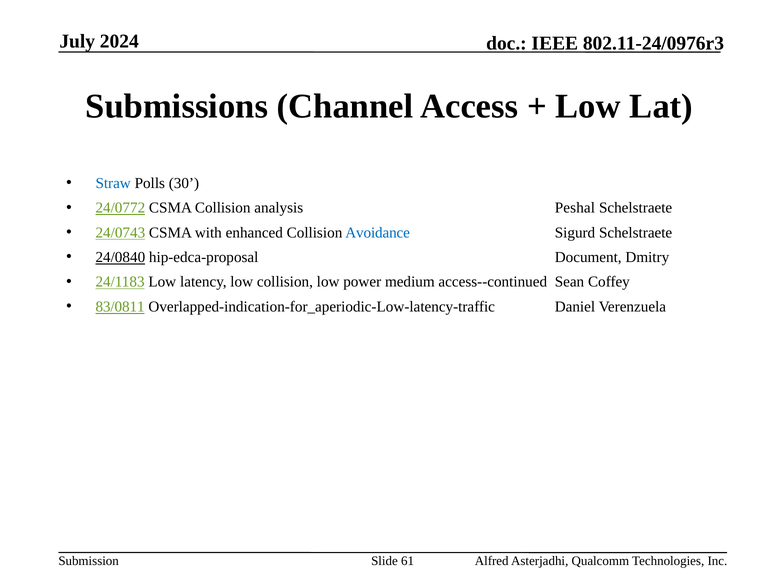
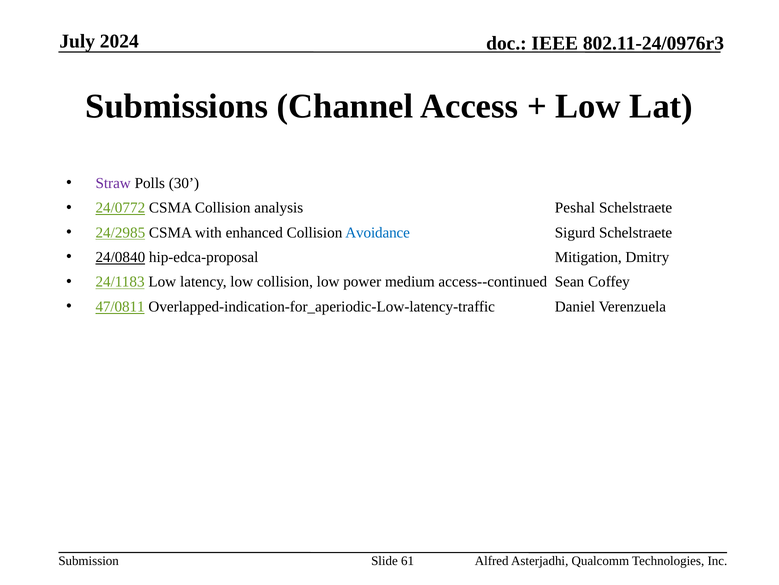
Straw colour: blue -> purple
24/0743: 24/0743 -> 24/2985
Document: Document -> Mitigation
83/0811: 83/0811 -> 47/0811
